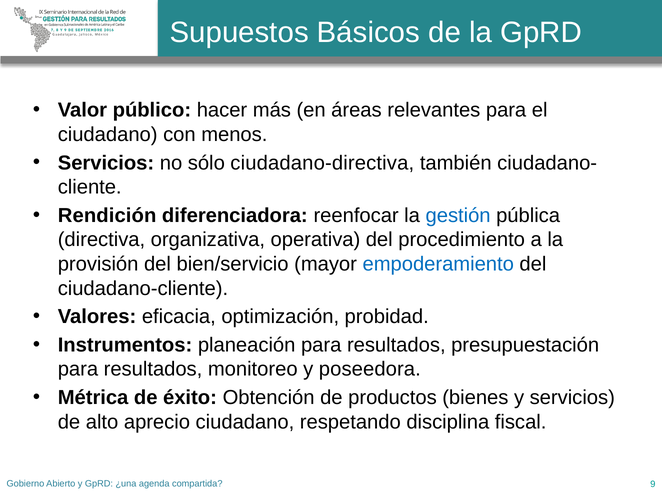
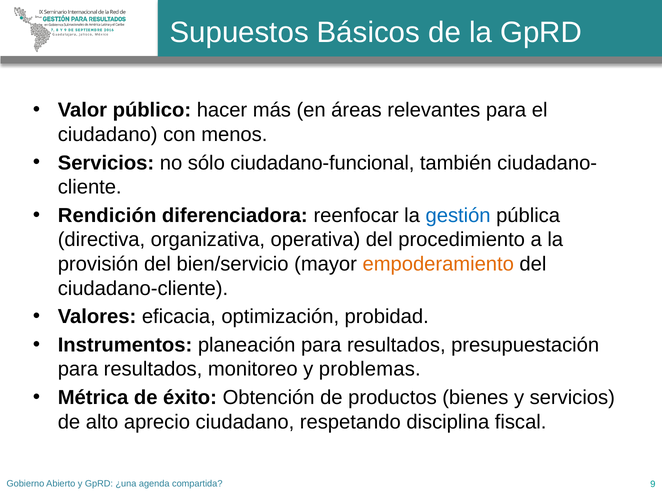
ciudadano-directiva: ciudadano-directiva -> ciudadano-funcional
empoderamiento colour: blue -> orange
poseedora: poseedora -> problemas
